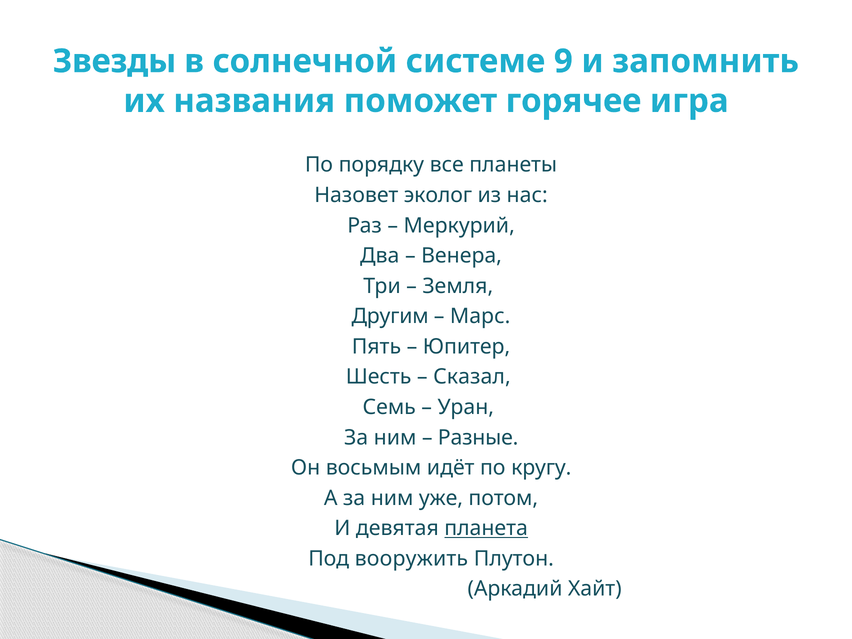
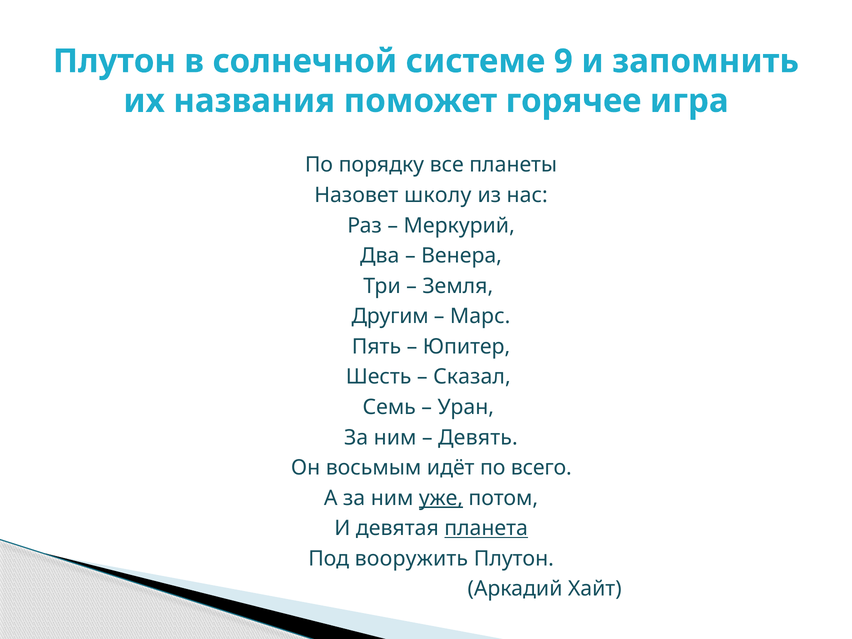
Звезды at (114, 61): Звезды -> Плутон
эколог: эколог -> школу
Разные: Разные -> Девять
кругу: кругу -> всего
уже underline: none -> present
